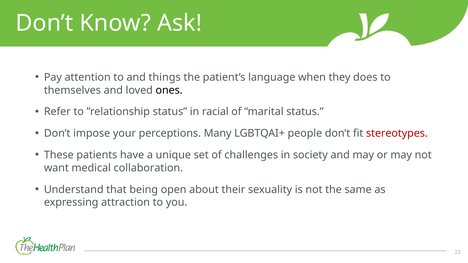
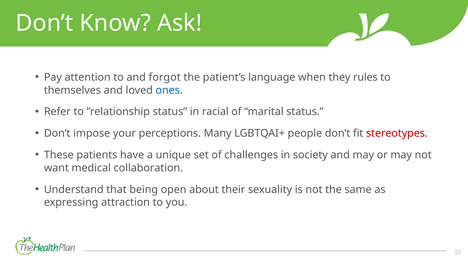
things: things -> forgot
does: does -> rules
ones colour: black -> blue
